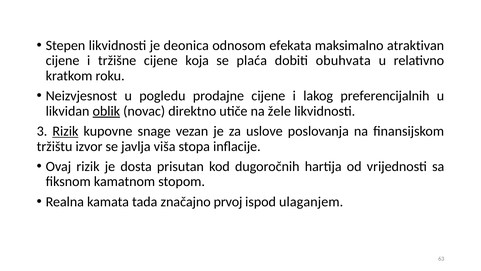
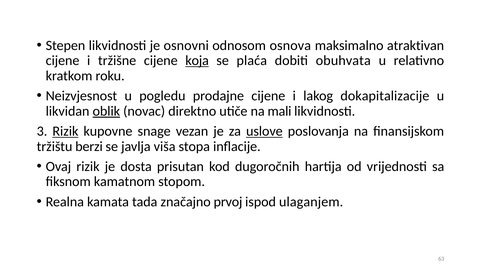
deonica: deonica -> osnovni
efekata: efekata -> osnova
koja underline: none -> present
preferencijalnih: preferencijalnih -> dokapitalizacije
žele: žele -> mali
uslove underline: none -> present
izvor: izvor -> berzi
